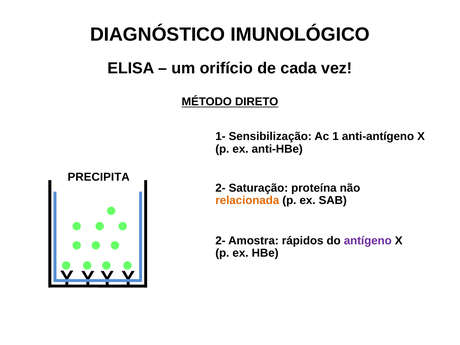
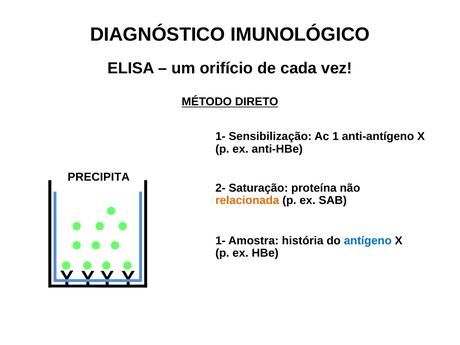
2- at (220, 241): 2- -> 1-
rápidos: rápidos -> história
antígeno colour: purple -> blue
